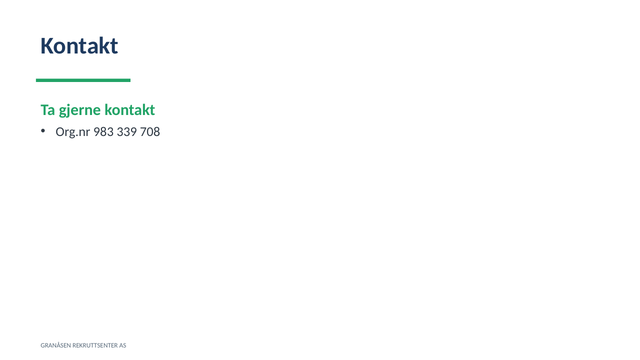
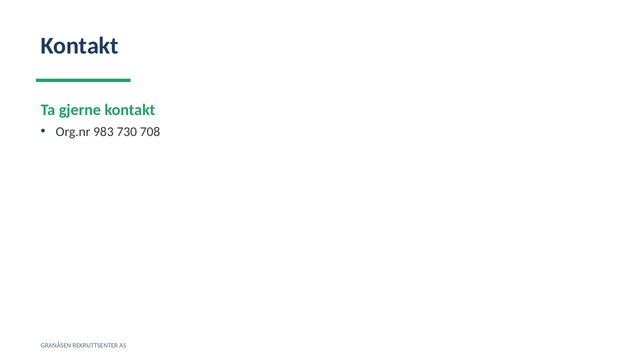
339: 339 -> 730
